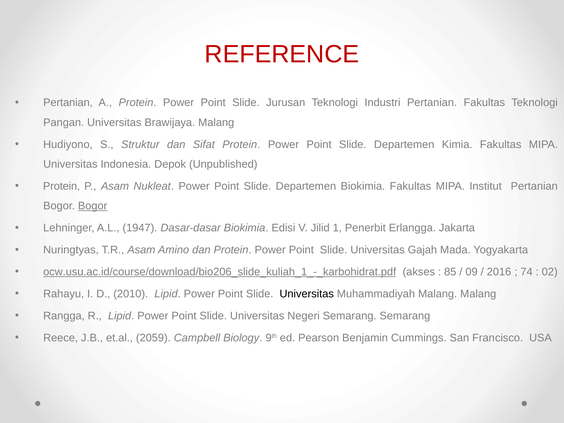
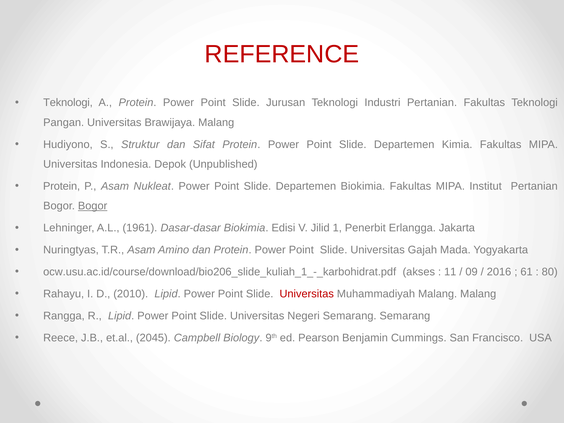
Pertanian at (68, 103): Pertanian -> Teknologi
1947: 1947 -> 1961
ocw.usu.ac.id/course/download/bio206_slide_kuliah_1_-_karbohidrat.pdf underline: present -> none
85: 85 -> 11
74: 74 -> 61
02: 02 -> 80
Universitas at (307, 294) colour: black -> red
2059: 2059 -> 2045
